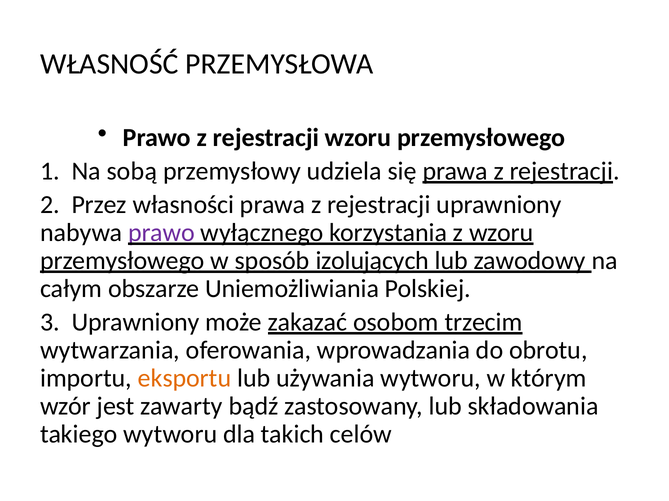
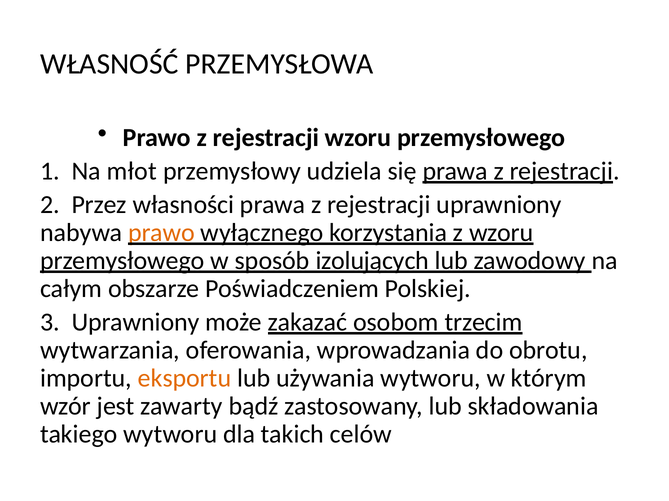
sobą: sobą -> młot
prawo at (161, 233) colour: purple -> orange
Uniemożliwiania: Uniemożliwiania -> Poświadczeniem
